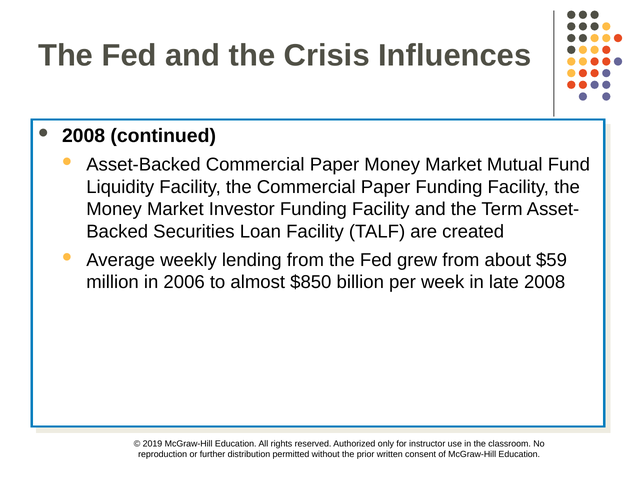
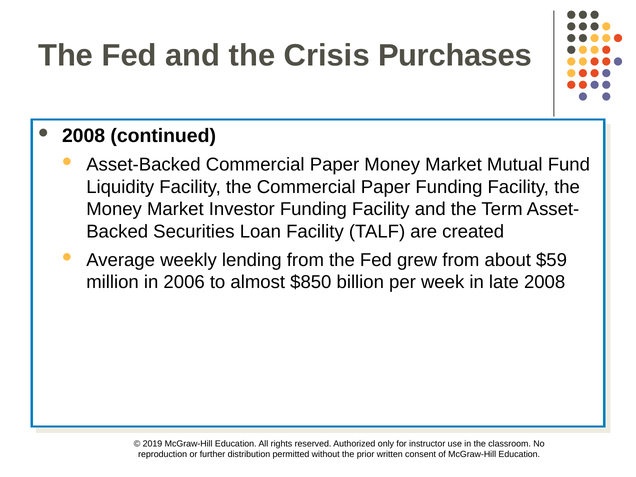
Influences: Influences -> Purchases
